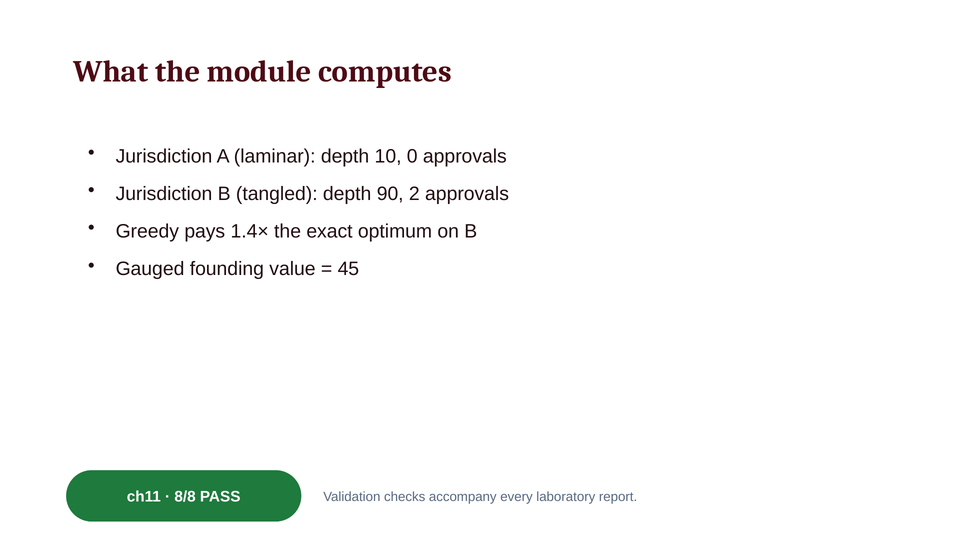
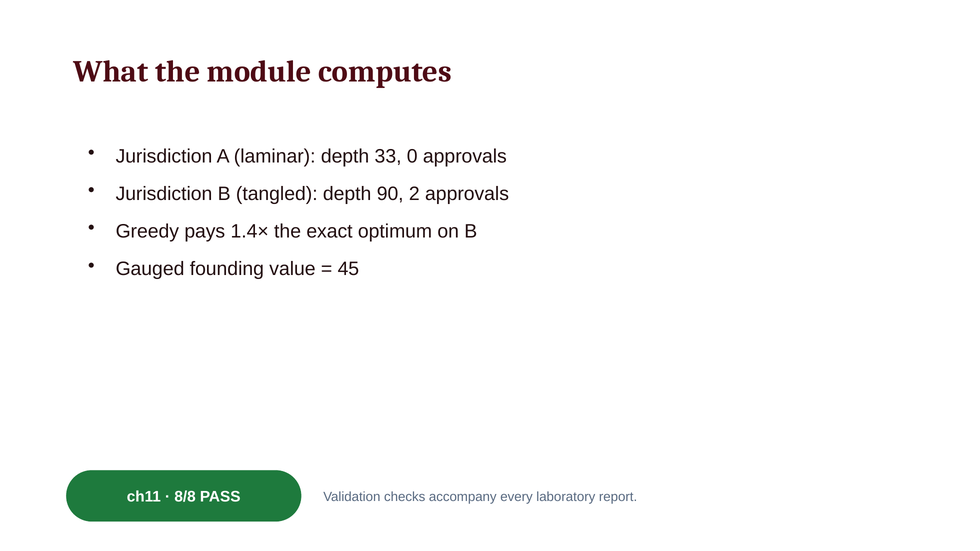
10: 10 -> 33
